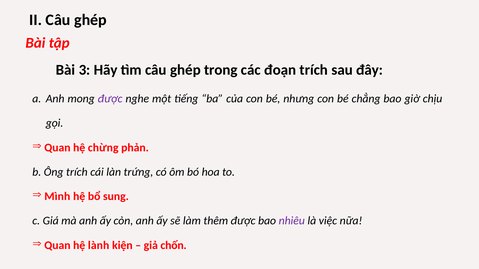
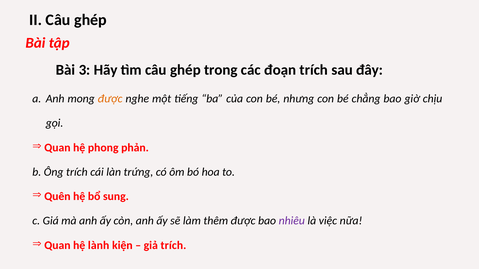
được at (110, 99) colour: purple -> orange
chừng: chừng -> phong
Mình: Mình -> Quên
giả chốn: chốn -> trích
